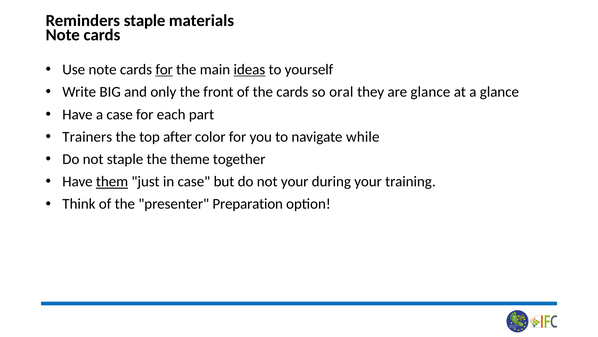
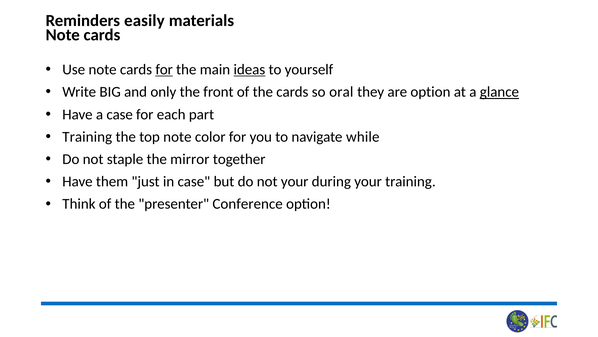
Reminders staple: staple -> easily
are glance: glance -> option
glance at (499, 92) underline: none -> present
Trainers at (87, 137): Trainers -> Training
top after: after -> note
theme: theme -> mirror
them underline: present -> none
Preparation: Preparation -> Conference
